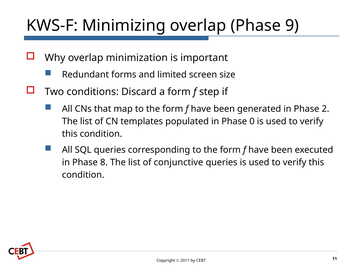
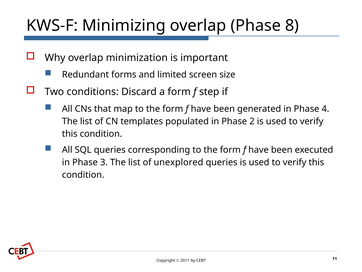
9: 9 -> 8
2: 2 -> 4
0: 0 -> 2
8: 8 -> 3
conjunctive: conjunctive -> unexplored
